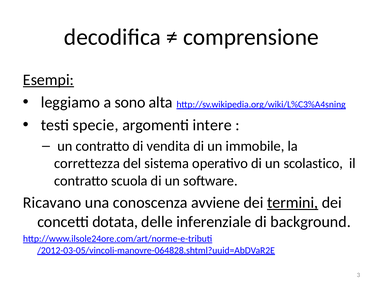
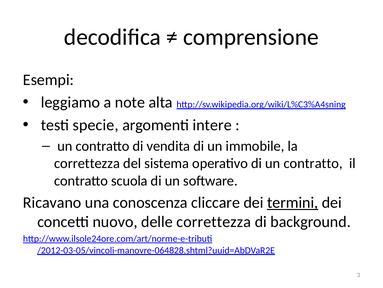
Esempi underline: present -> none
sono: sono -> note
di un scolastico: scolastico -> contratto
avviene: avviene -> cliccare
dotata: dotata -> nuovo
delle inferenziale: inferenziale -> correttezza
